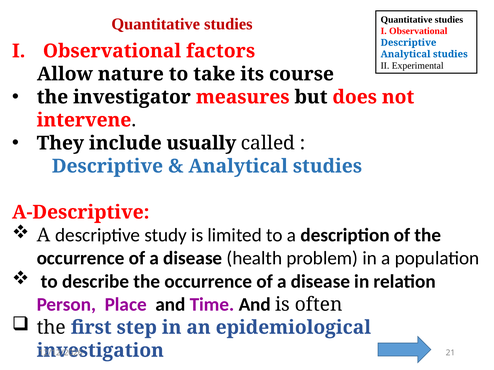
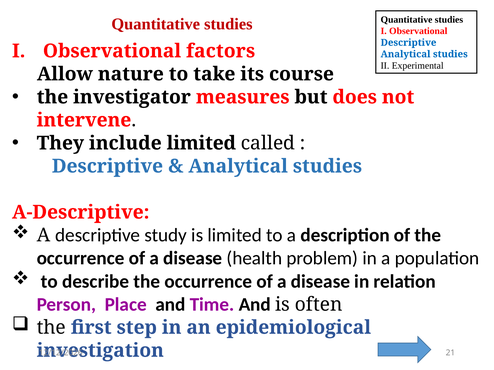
include usually: usually -> limited
